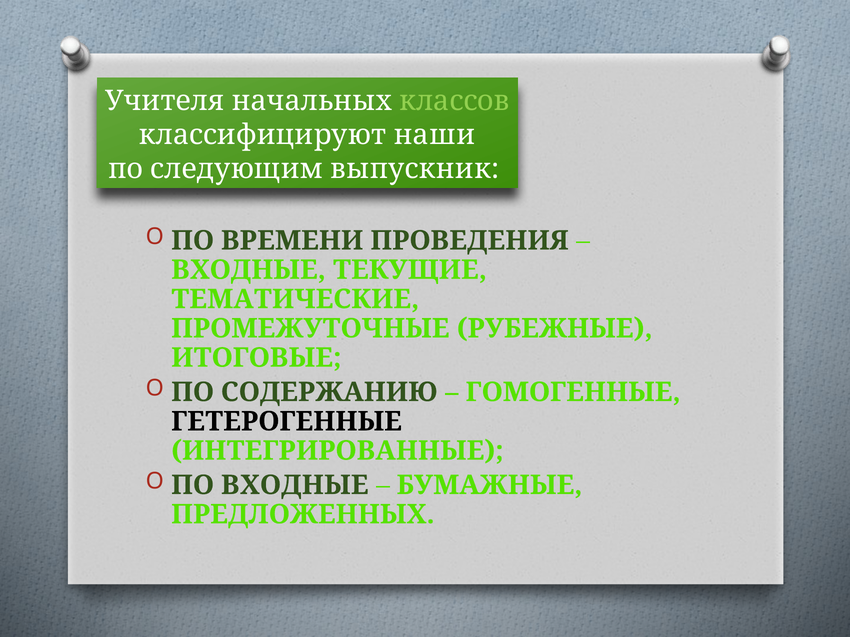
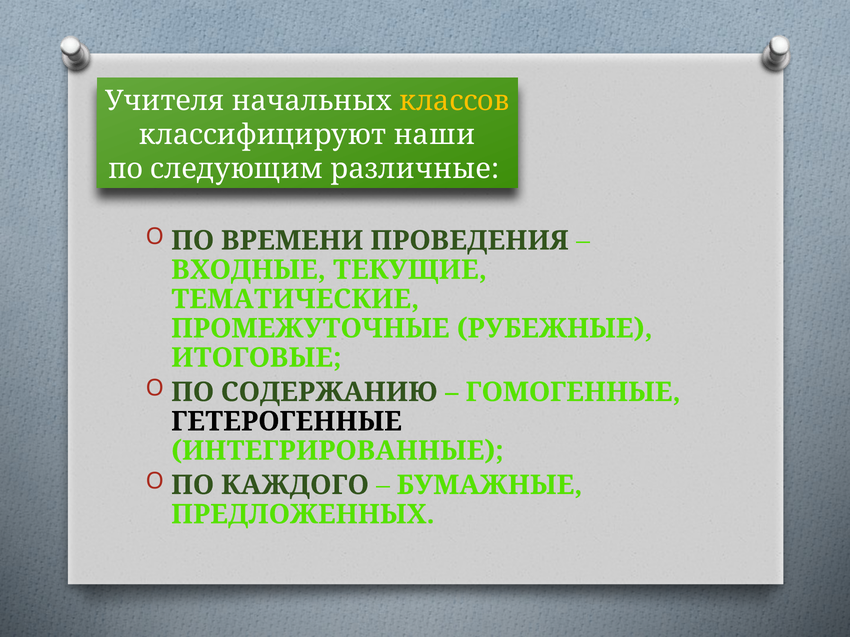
классов colour: light green -> yellow
выпускник: выпускник -> различные
ПО ВХОДНЫЕ: ВХОДНЫЕ -> КАЖДОГО
